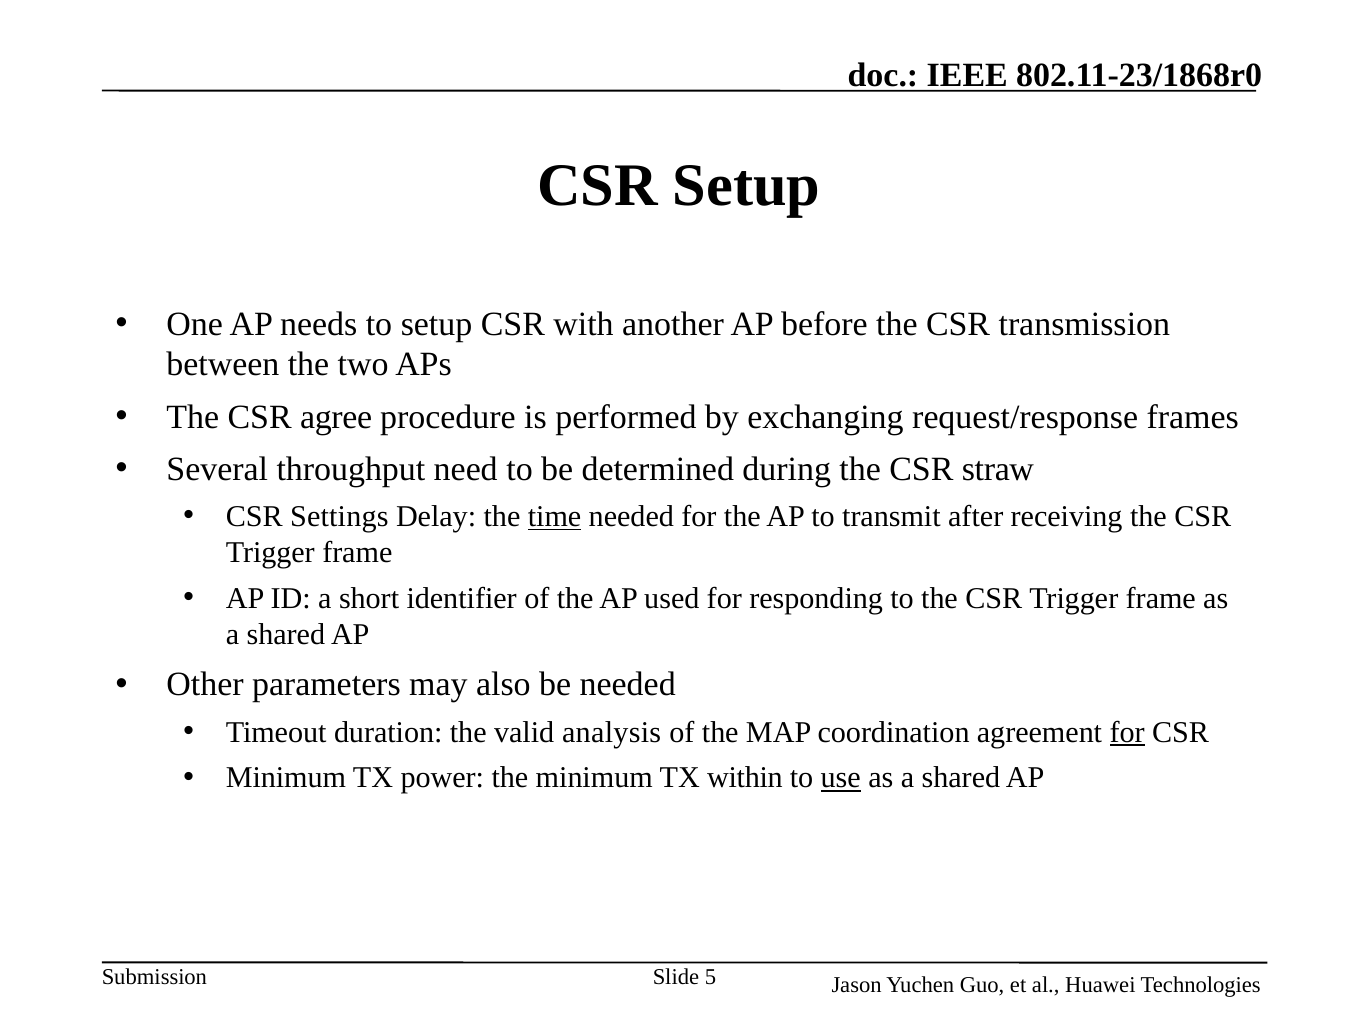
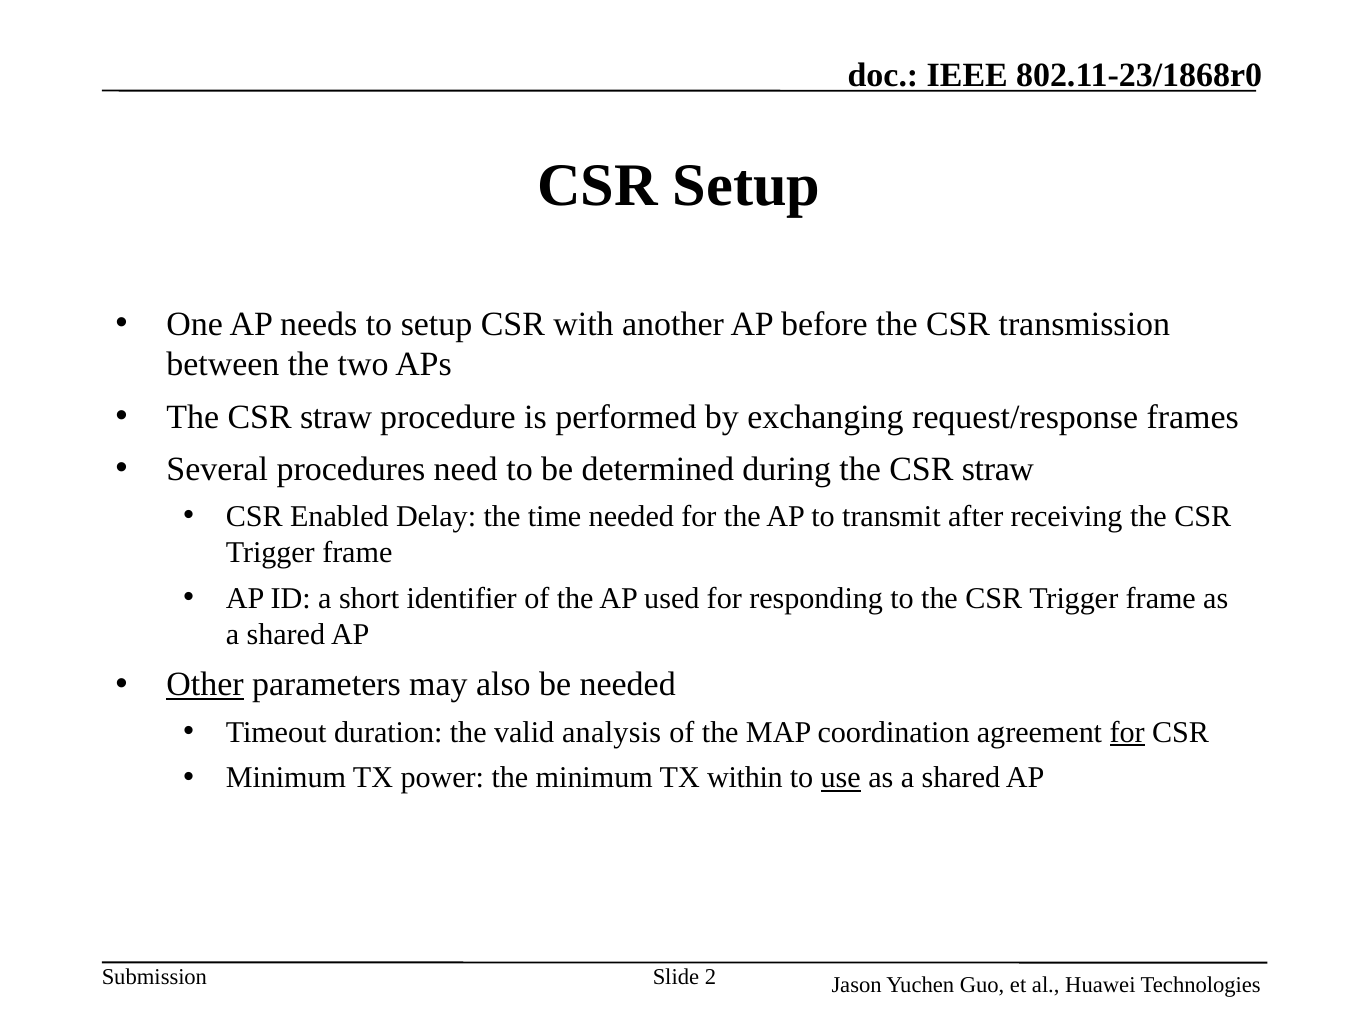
agree at (336, 417): agree -> straw
throughput: throughput -> procedures
Settings: Settings -> Enabled
time underline: present -> none
Other underline: none -> present
5: 5 -> 2
